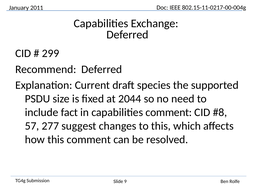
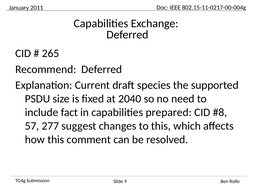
299: 299 -> 265
2044: 2044 -> 2040
capabilities comment: comment -> prepared
